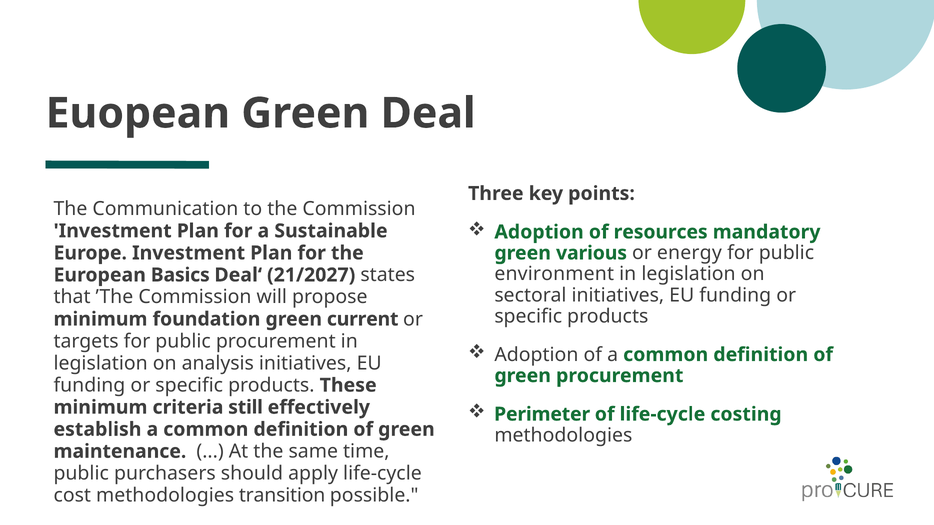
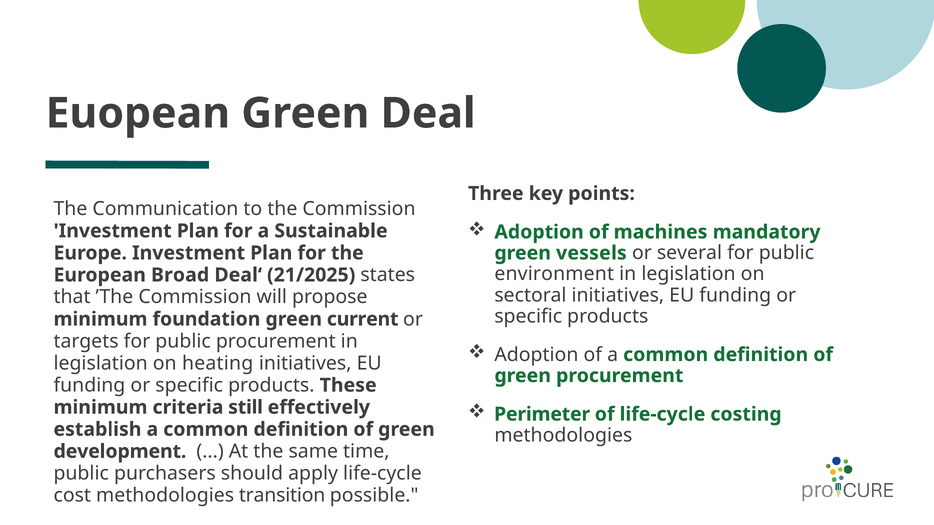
resources: resources -> machines
various: various -> vessels
energy: energy -> several
Basics: Basics -> Broad
21/2027: 21/2027 -> 21/2025
analysis: analysis -> heating
maintenance: maintenance -> development
